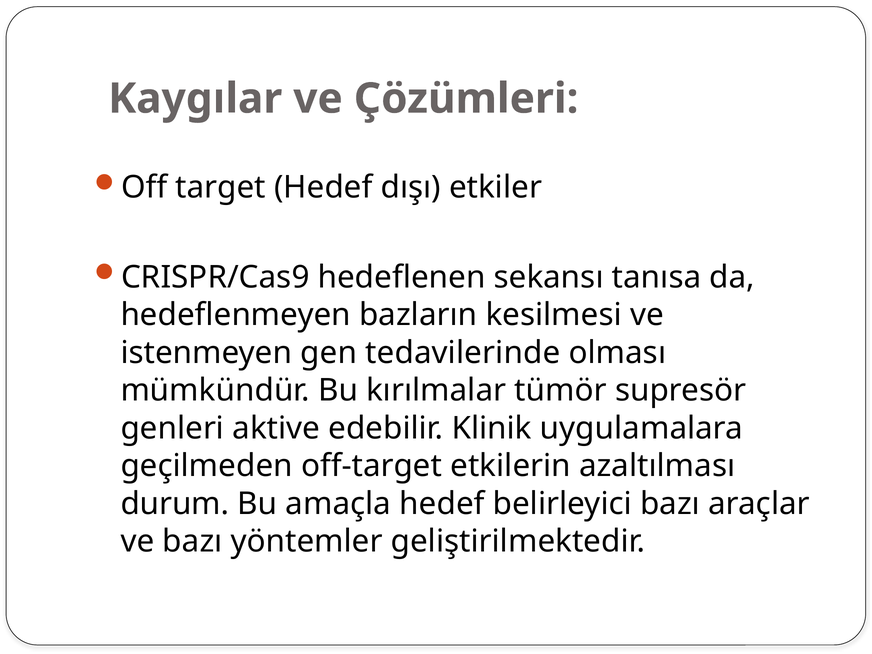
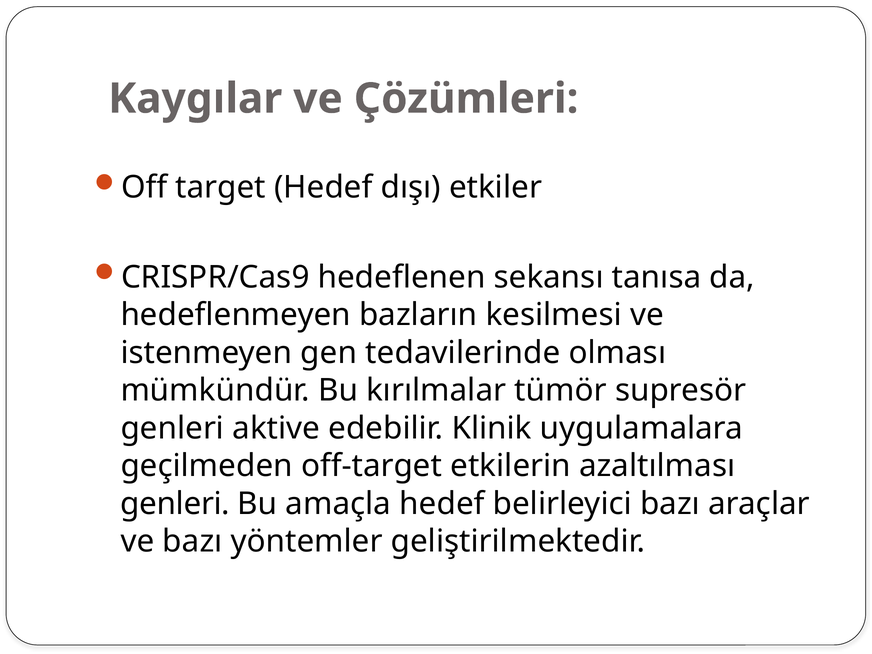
durum at (175, 504): durum -> genleri
